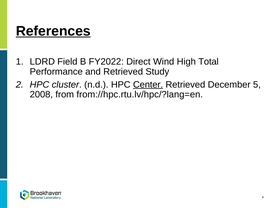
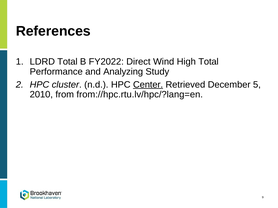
References underline: present -> none
LDRD Field: Field -> Total
and Retrieved: Retrieved -> Analyzing
2008: 2008 -> 2010
